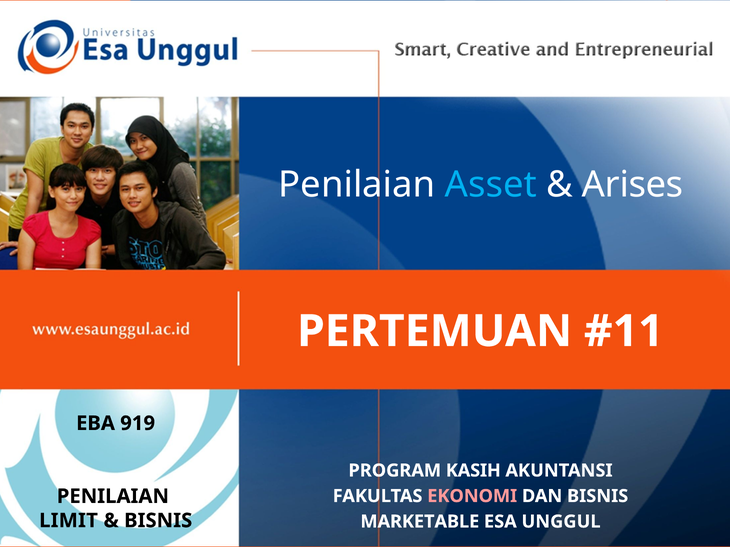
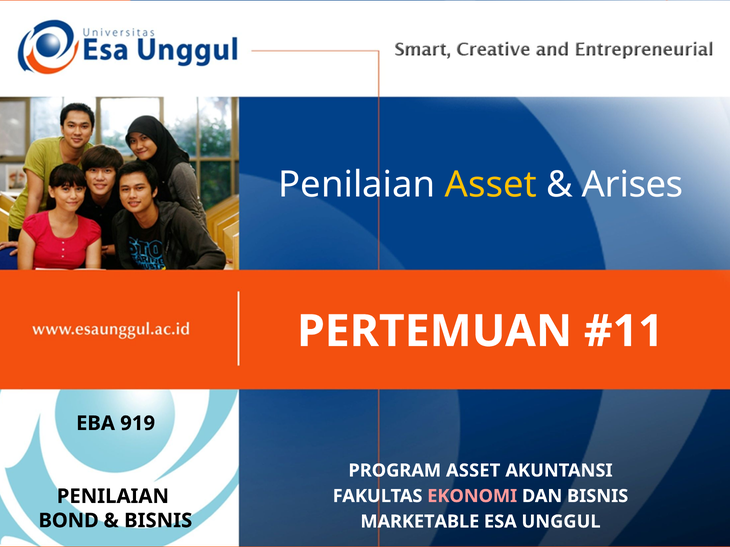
Asset at (491, 185) colour: light blue -> yellow
PROGRAM KASIH: KASIH -> ASSET
LIMIT: LIMIT -> BOND
